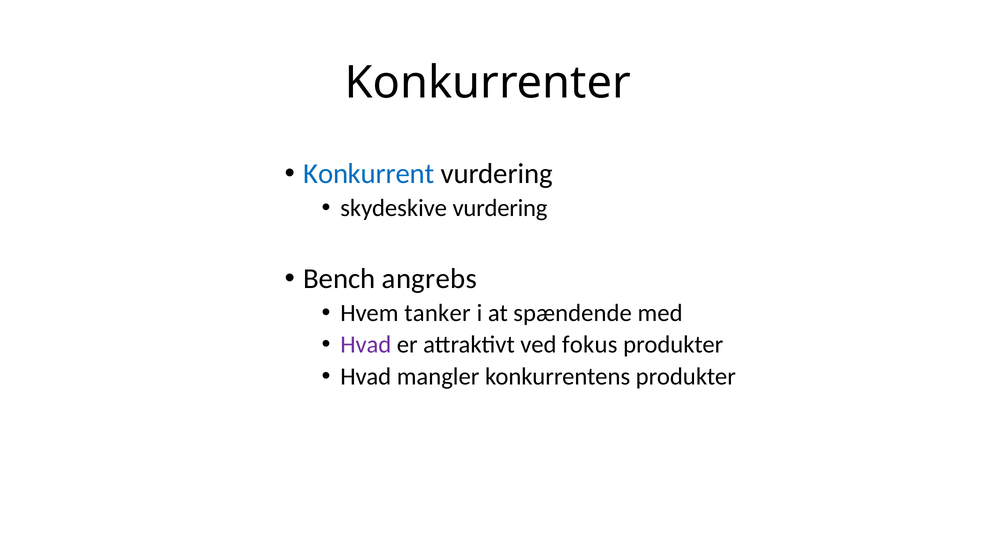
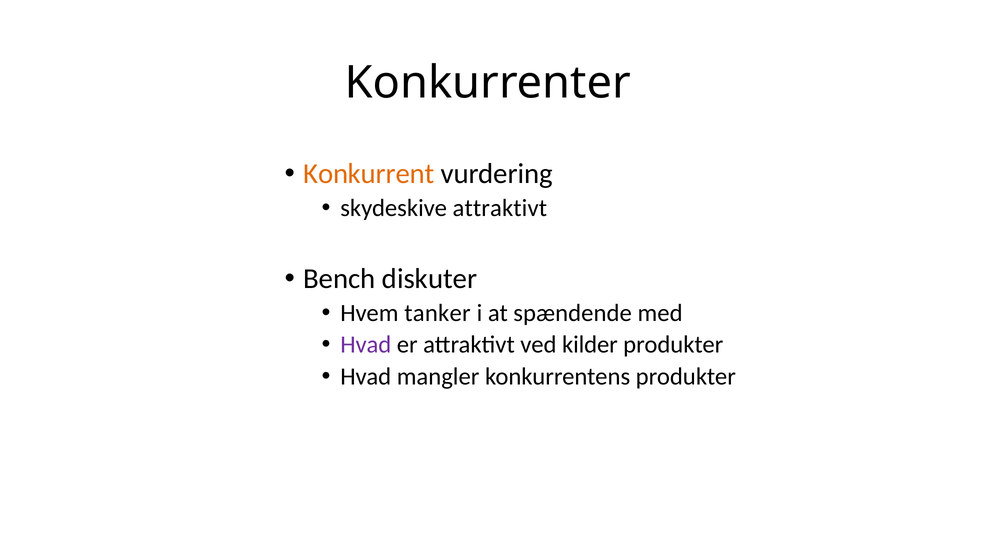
Konkurrent colour: blue -> orange
skydeskive vurdering: vurdering -> attraktivt
angrebs: angrebs -> diskuter
fokus: fokus -> kilder
